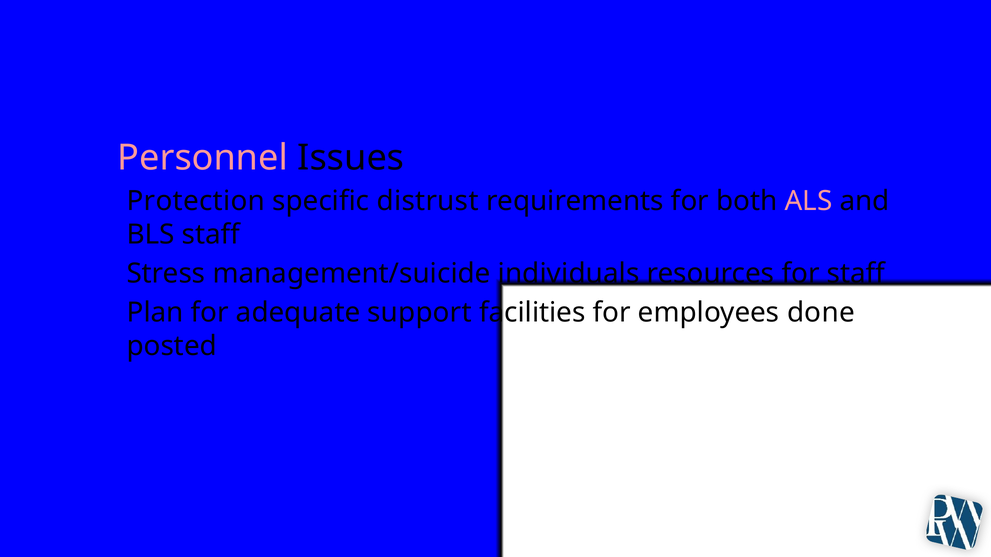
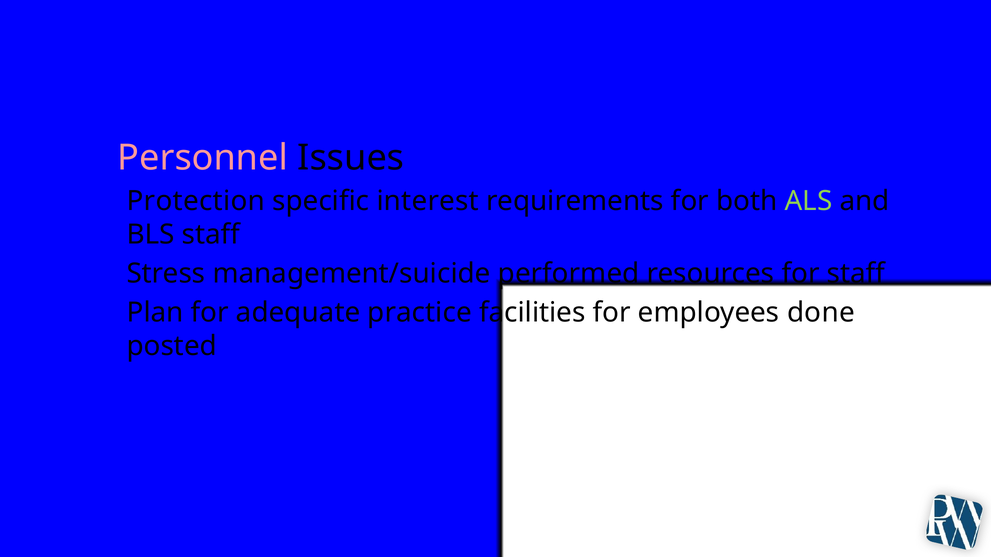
distrust: distrust -> interest
ALS colour: pink -> light green
individuals: individuals -> performed
support: support -> practice
